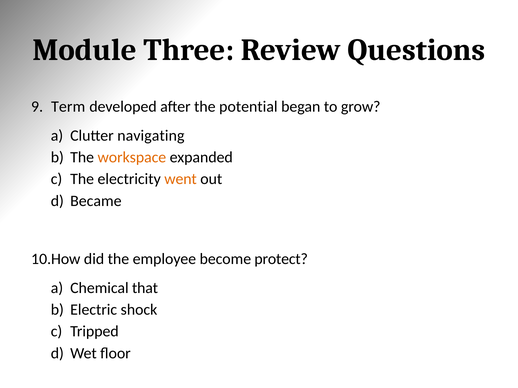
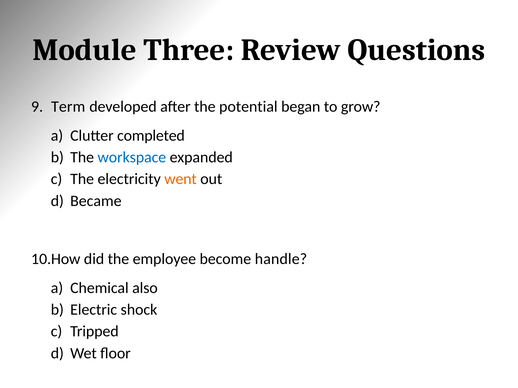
navigating: navigating -> completed
workspace colour: orange -> blue
protect: protect -> handle
that: that -> also
